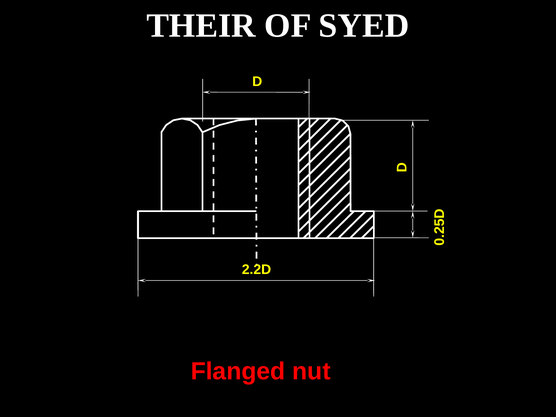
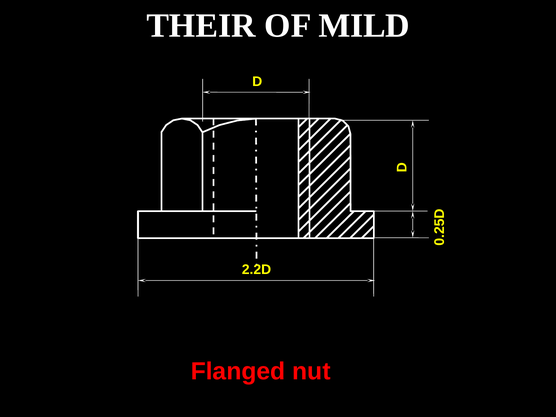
SYED: SYED -> MILD
